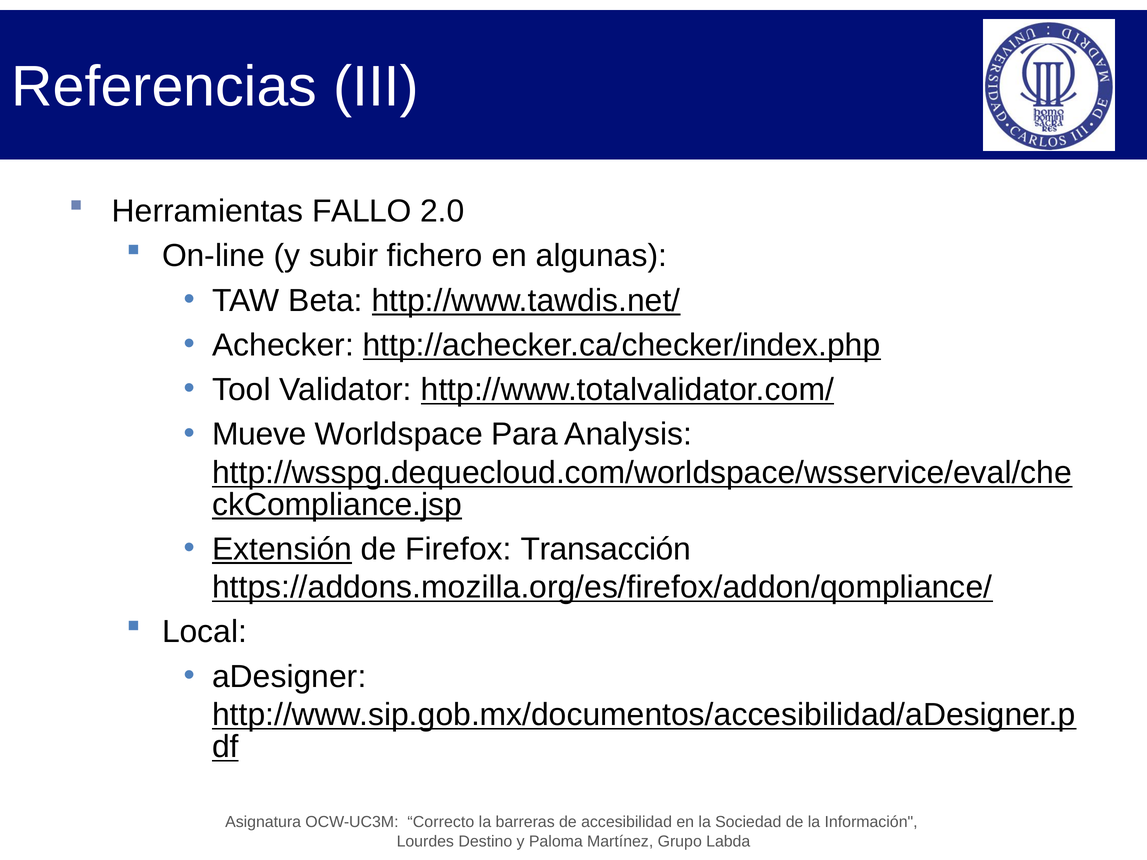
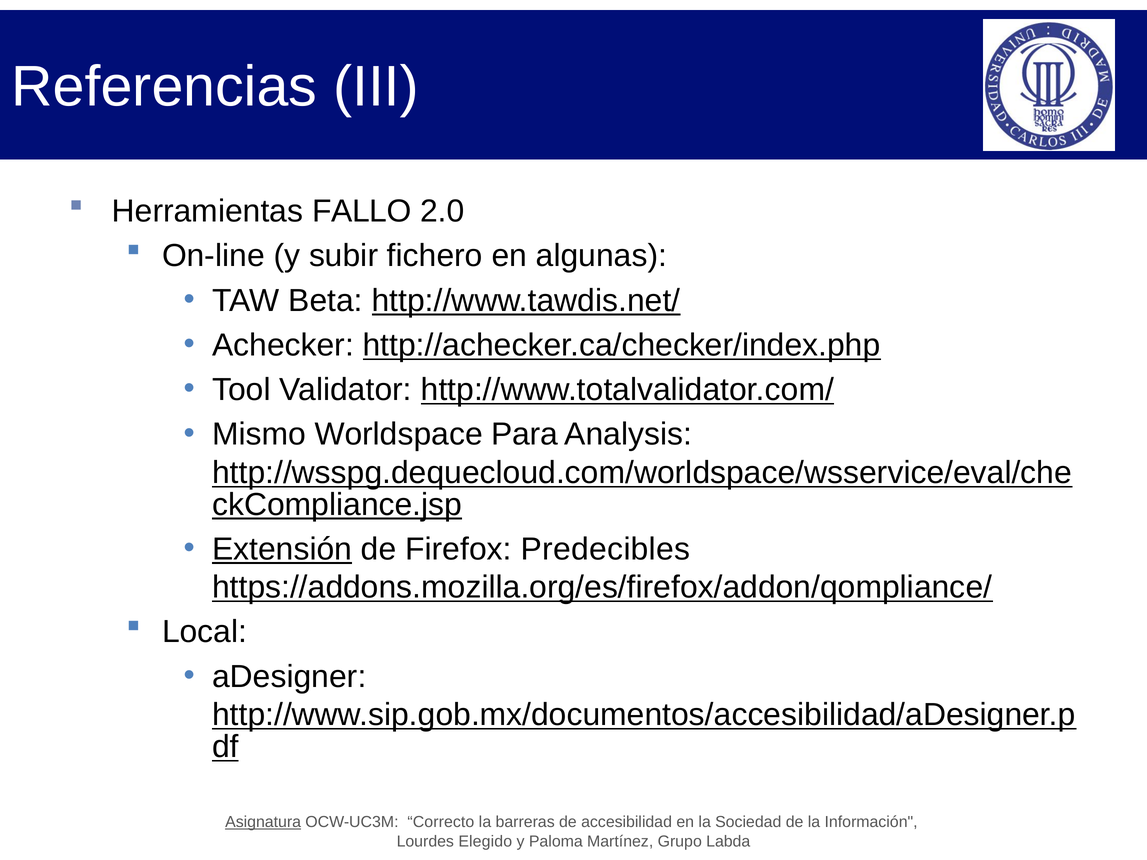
Mueve: Mueve -> Mismo
Transacción: Transacción -> Predecibles
Asignatura underline: none -> present
Destino: Destino -> Elegido
